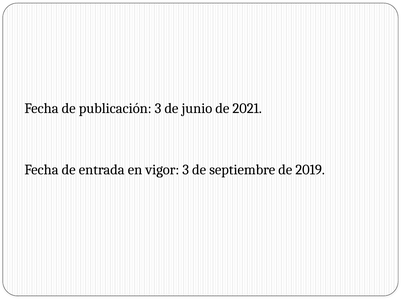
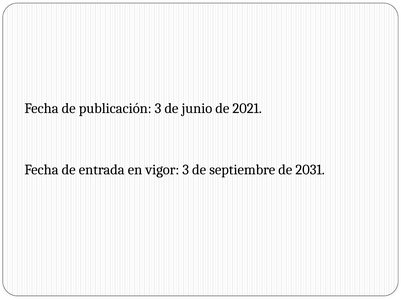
2019: 2019 -> 2031
